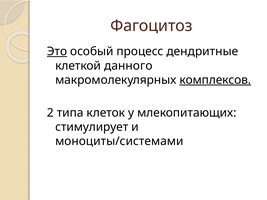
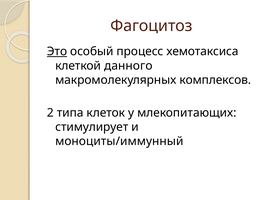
дендритные: дендритные -> хемотаксиса
комплексов underline: present -> none
моноциты/системами: моноциты/системами -> моноциты/иммунный
